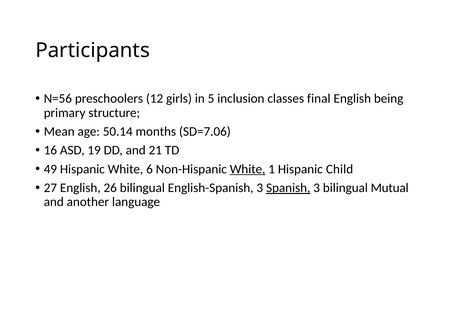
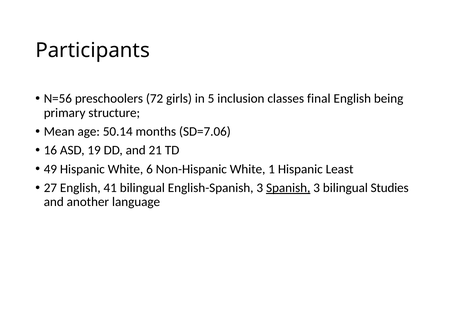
12: 12 -> 72
White at (248, 169) underline: present -> none
Child: Child -> Least
26: 26 -> 41
Mutual: Mutual -> Studies
